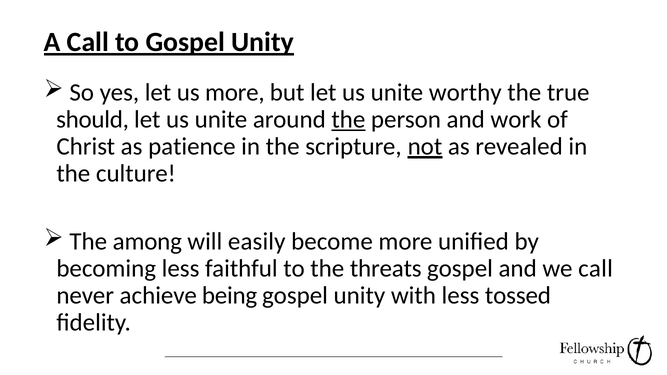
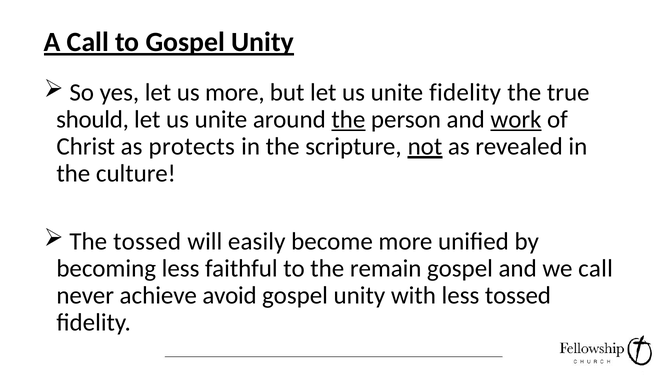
unite worthy: worthy -> fidelity
work underline: none -> present
patience: patience -> protects
The among: among -> tossed
threats: threats -> remain
being: being -> avoid
